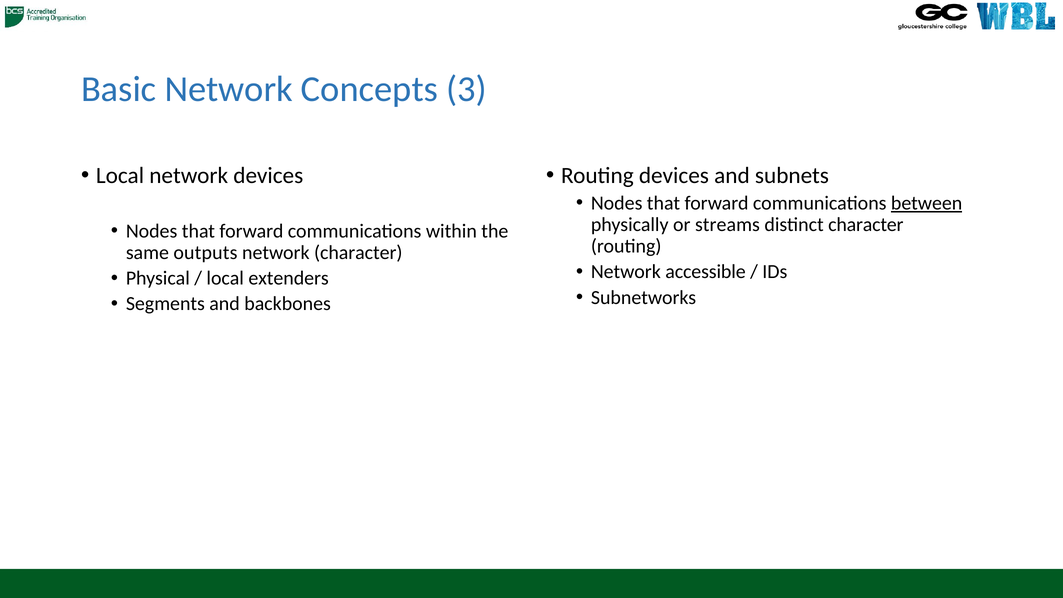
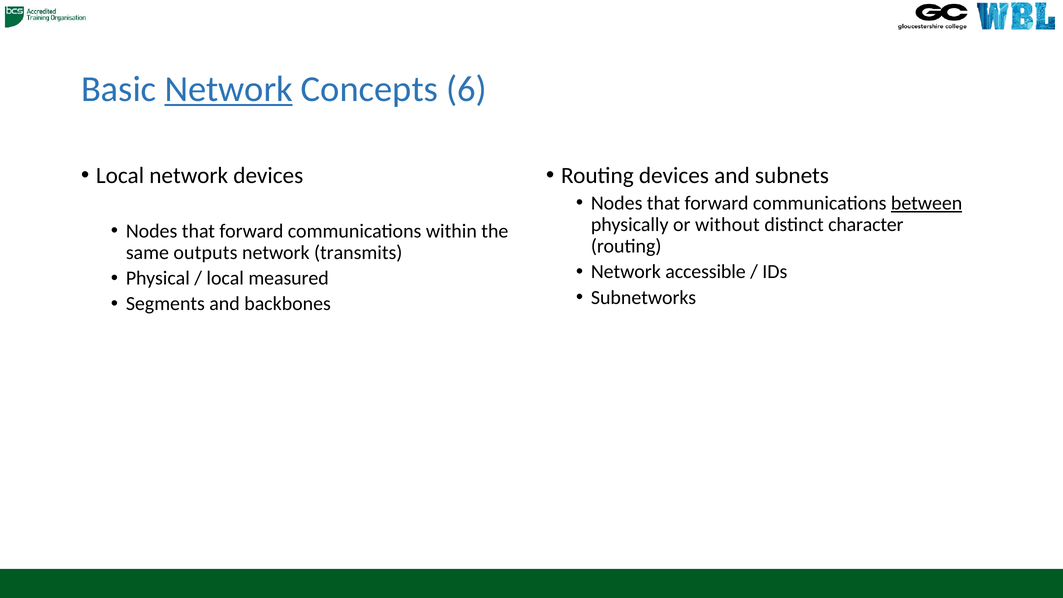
Network at (229, 89) underline: none -> present
3: 3 -> 6
streams: streams -> without
network character: character -> transmits
extenders: extenders -> measured
